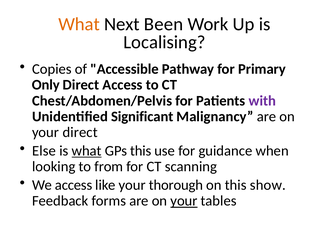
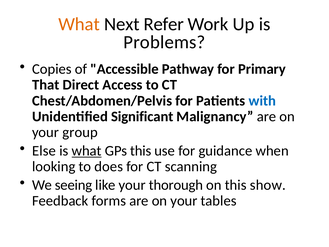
Been: Been -> Refer
Localising: Localising -> Problems
Only: Only -> That
with colour: purple -> blue
your direct: direct -> group
from: from -> does
We access: access -> seeing
your at (184, 201) underline: present -> none
